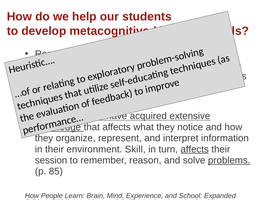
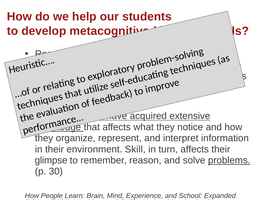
affects at (195, 149) underline: present -> none
session: session -> glimpse
85: 85 -> 30
